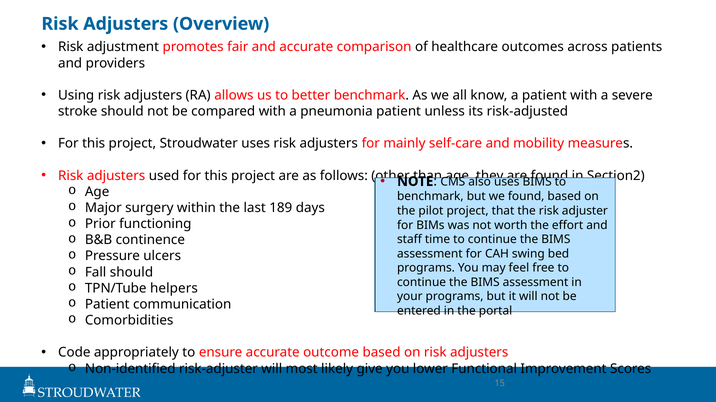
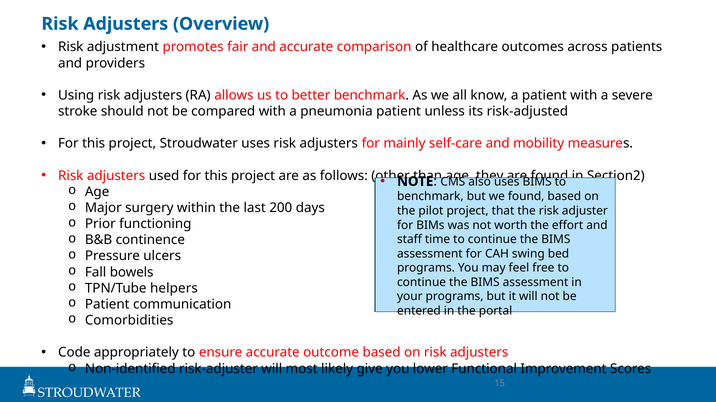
189: 189 -> 200
Fall should: should -> bowels
